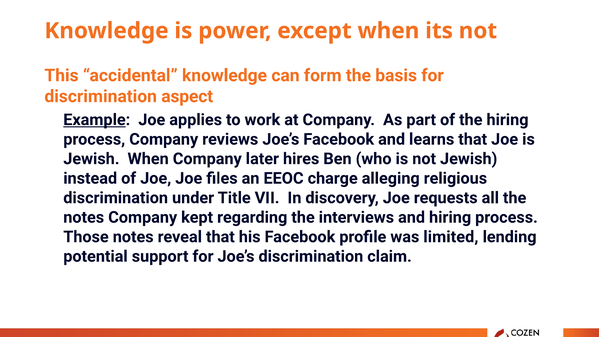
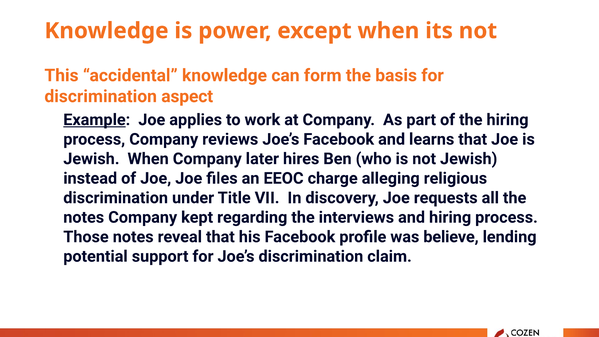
limited: limited -> believe
